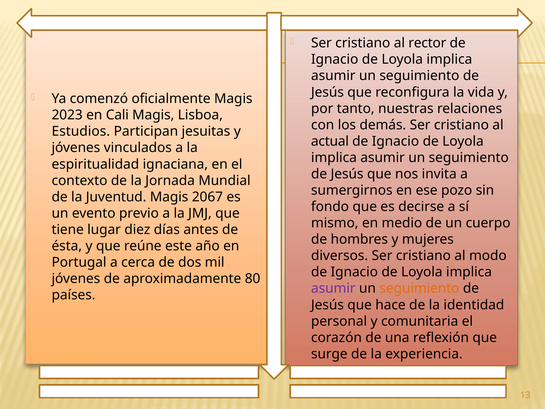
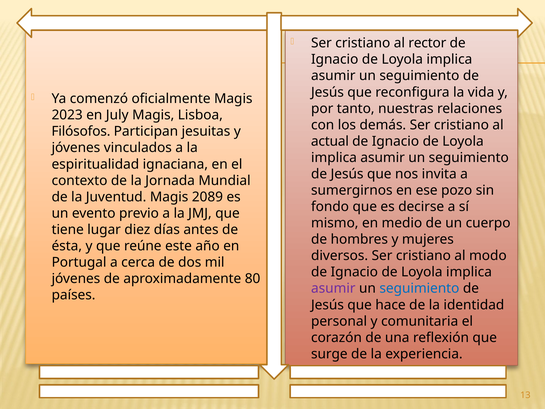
Cali: Cali -> July
Estudios: Estudios -> Filósofos
2067: 2067 -> 2089
seguimiento at (419, 288) colour: orange -> blue
